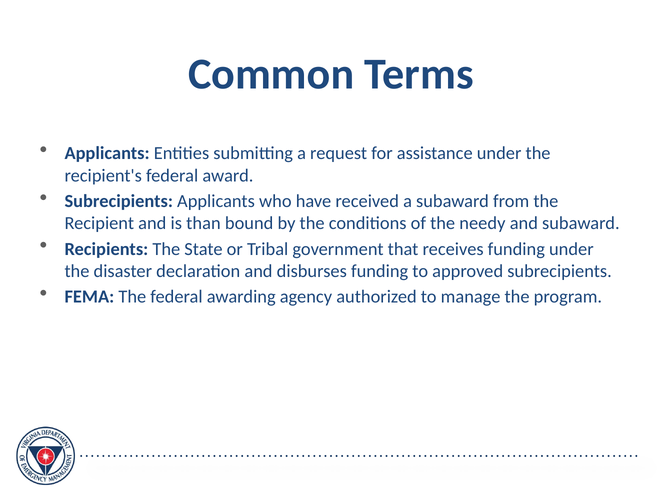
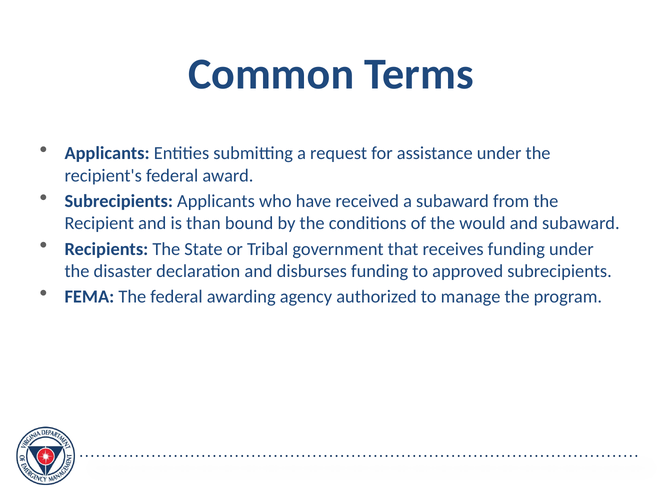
needy: needy -> would
